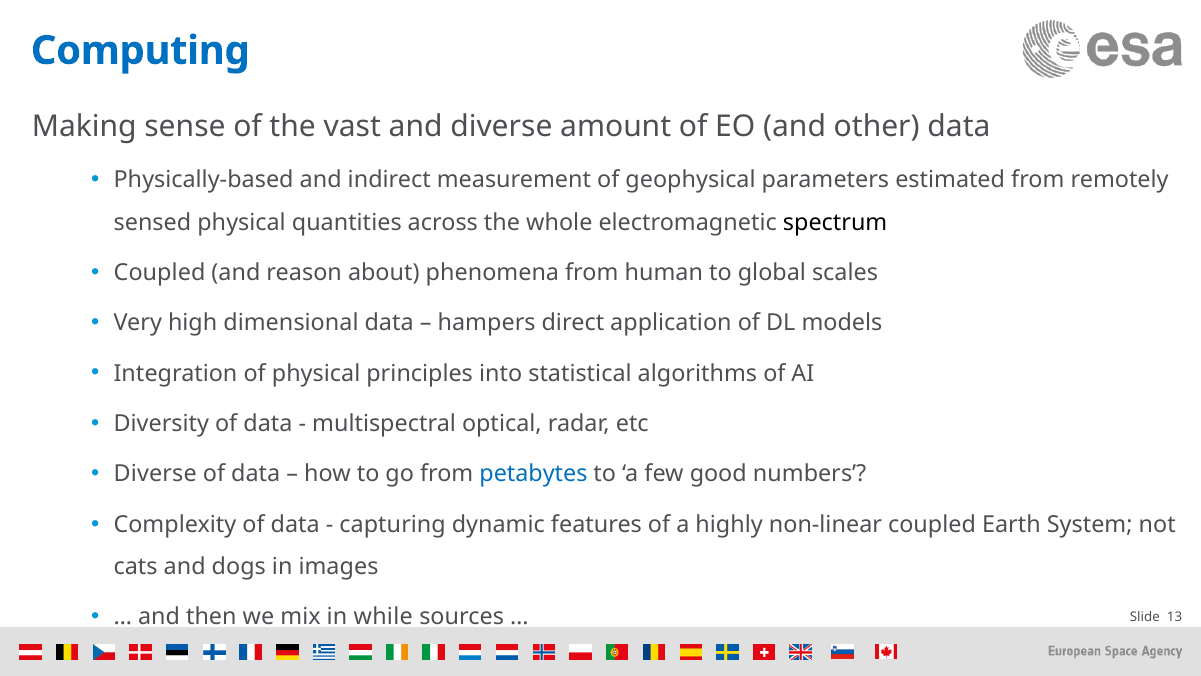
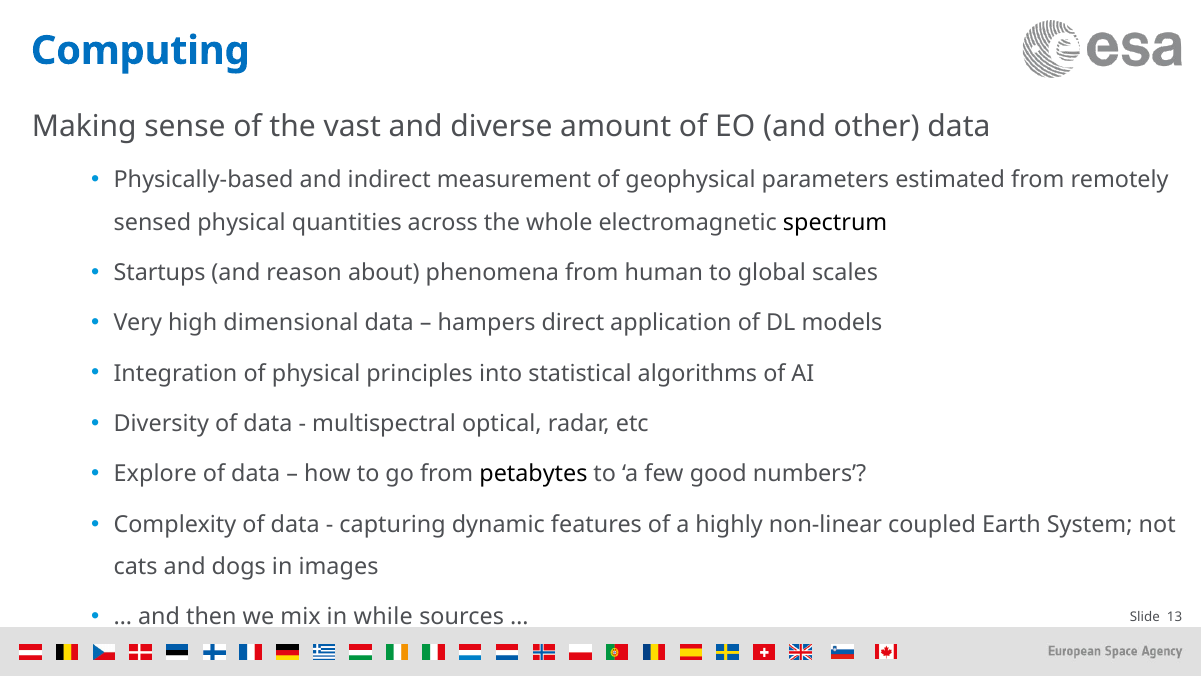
Coupled at (160, 273): Coupled -> Startups
Diverse at (155, 474): Diverse -> Explore
petabytes colour: blue -> black
